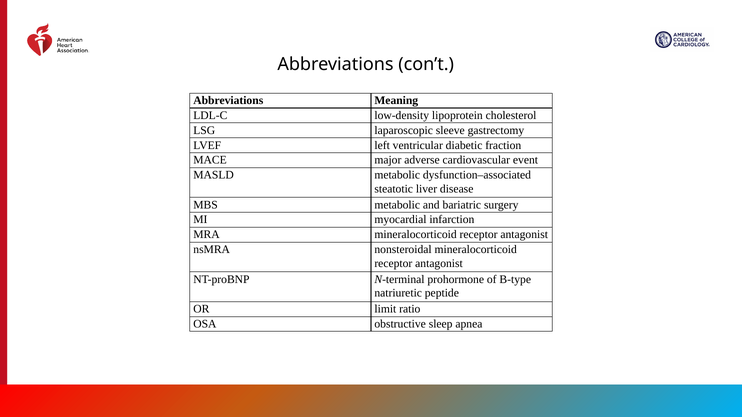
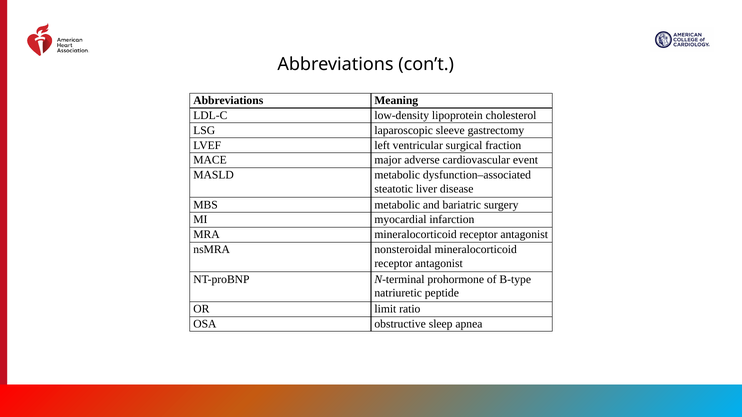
diabetic: diabetic -> surgical
